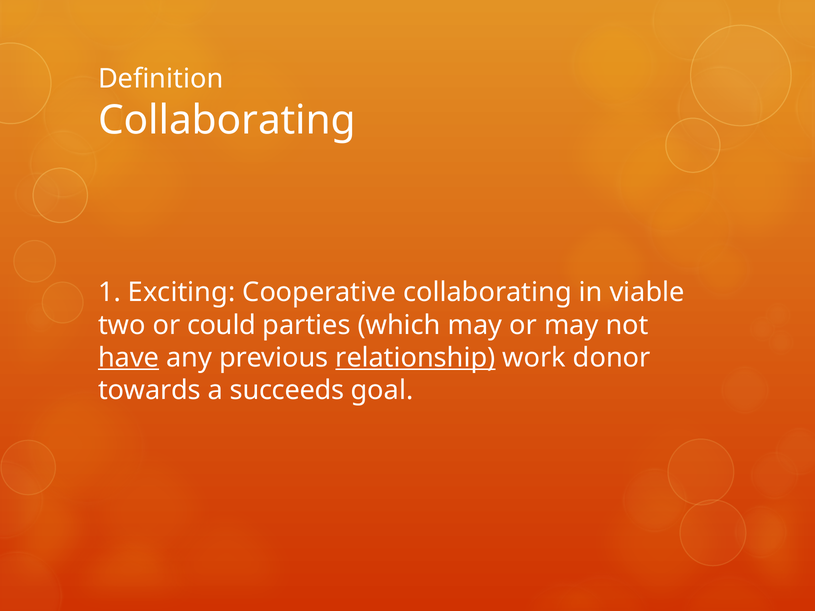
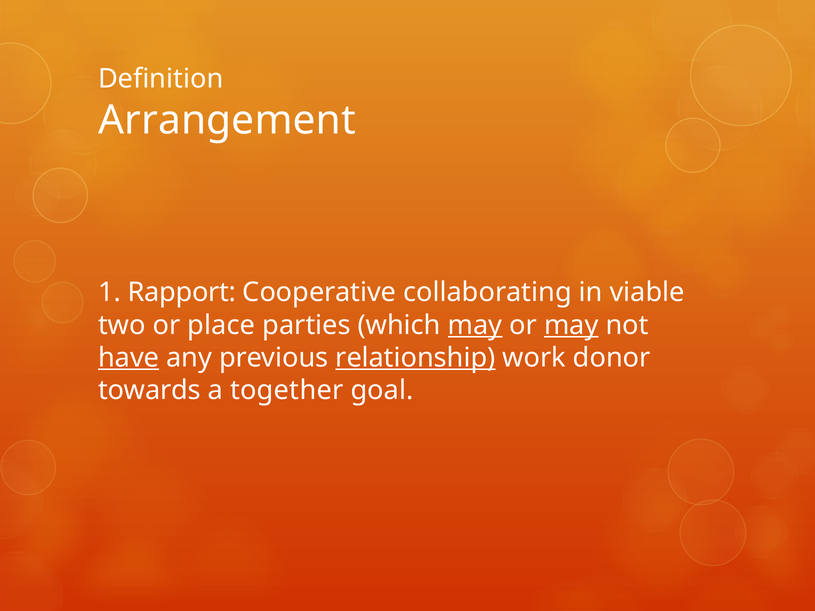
Collaborating at (227, 121): Collaborating -> Arrangement
Exciting: Exciting -> Rapport
could: could -> place
may at (475, 325) underline: none -> present
may at (571, 325) underline: none -> present
succeeds: succeeds -> together
